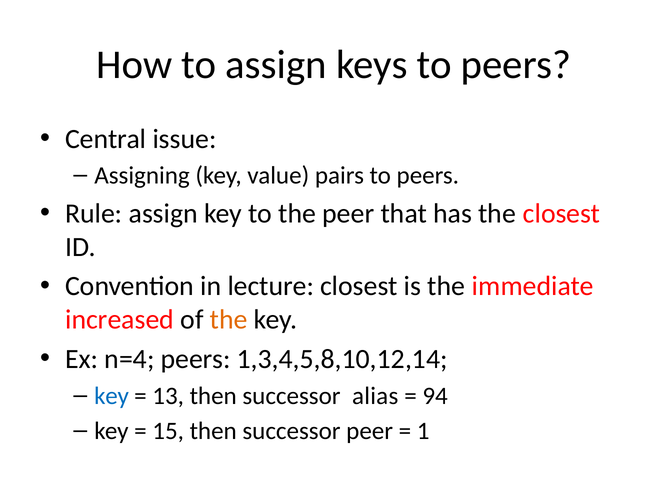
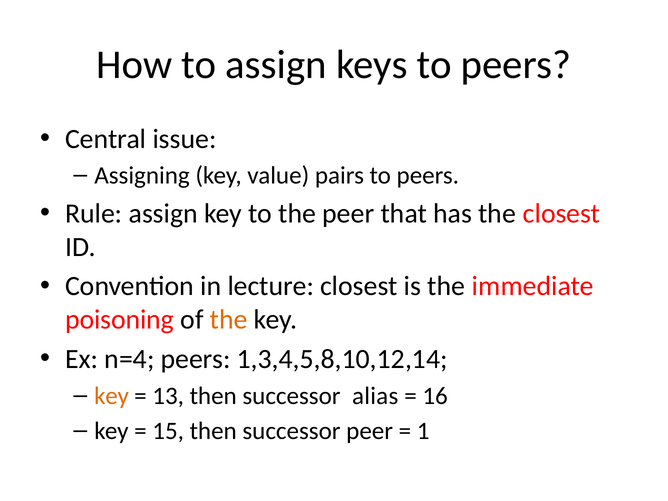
increased: increased -> poisoning
key at (112, 396) colour: blue -> orange
94: 94 -> 16
